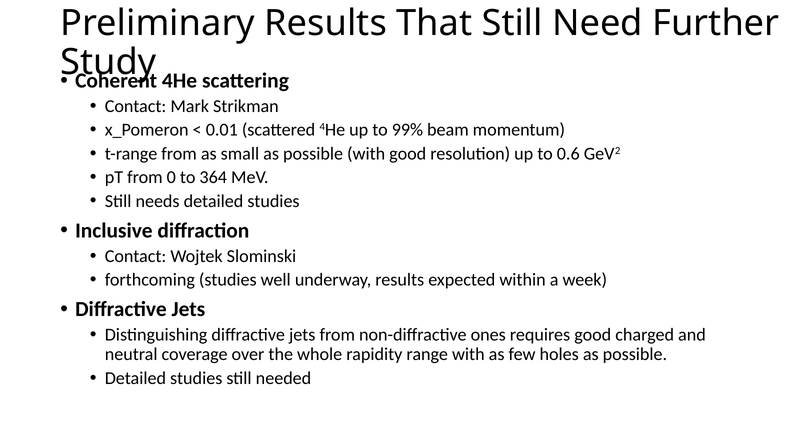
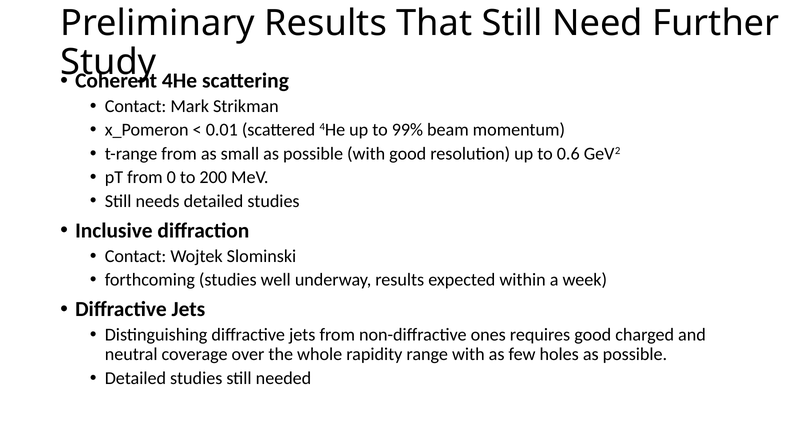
364: 364 -> 200
